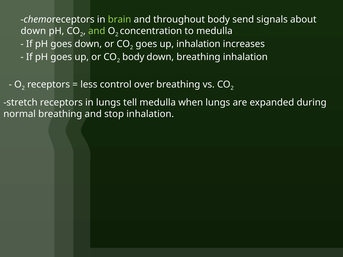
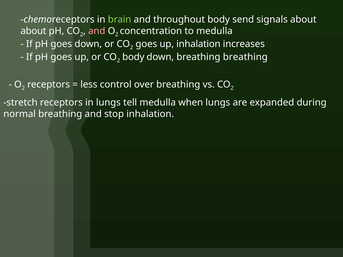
down at (33, 31): down -> about
and at (97, 31) colour: light green -> pink
breathing inhalation: inhalation -> breathing
